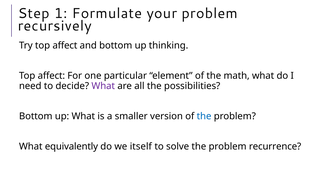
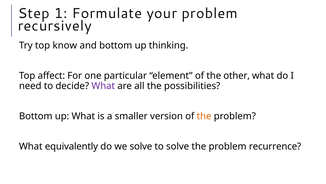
Try top affect: affect -> know
math: math -> other
the at (204, 116) colour: blue -> orange
we itself: itself -> solve
